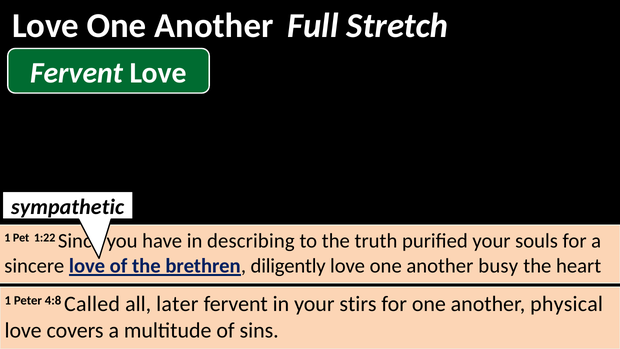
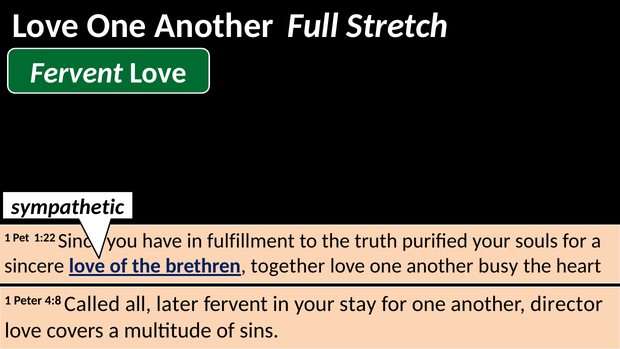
describing: describing -> fulfillment
diligently: diligently -> together
stirs: stirs -> stay
physical: physical -> director
